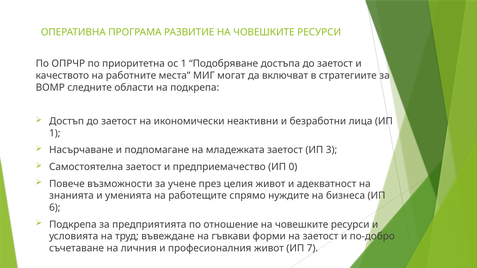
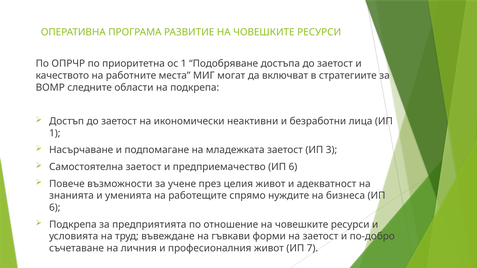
предприемачество ИП 0: 0 -> 6
